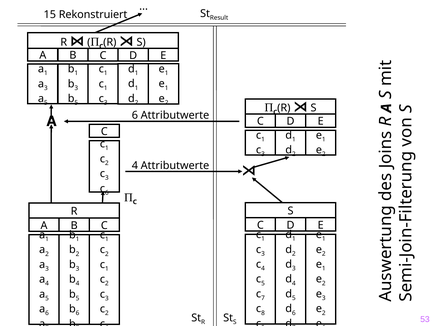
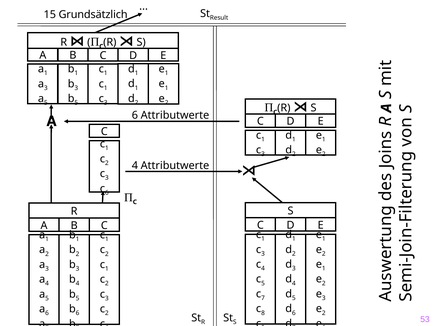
Rekonstruiert: Rekonstruiert -> Grundsätzlich
